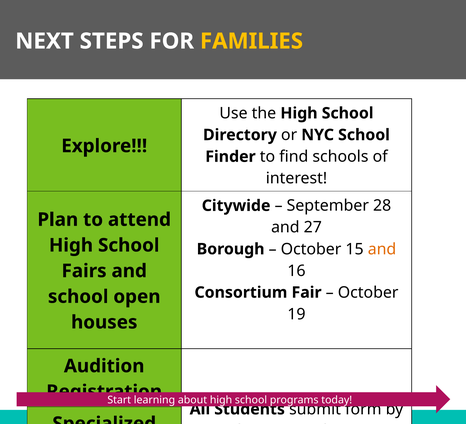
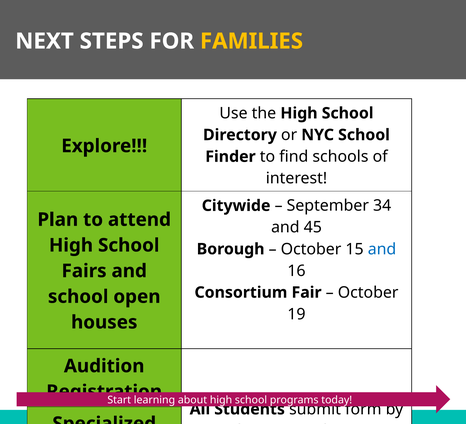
28: 28 -> 34
27: 27 -> 45
and at (382, 249) colour: orange -> blue
